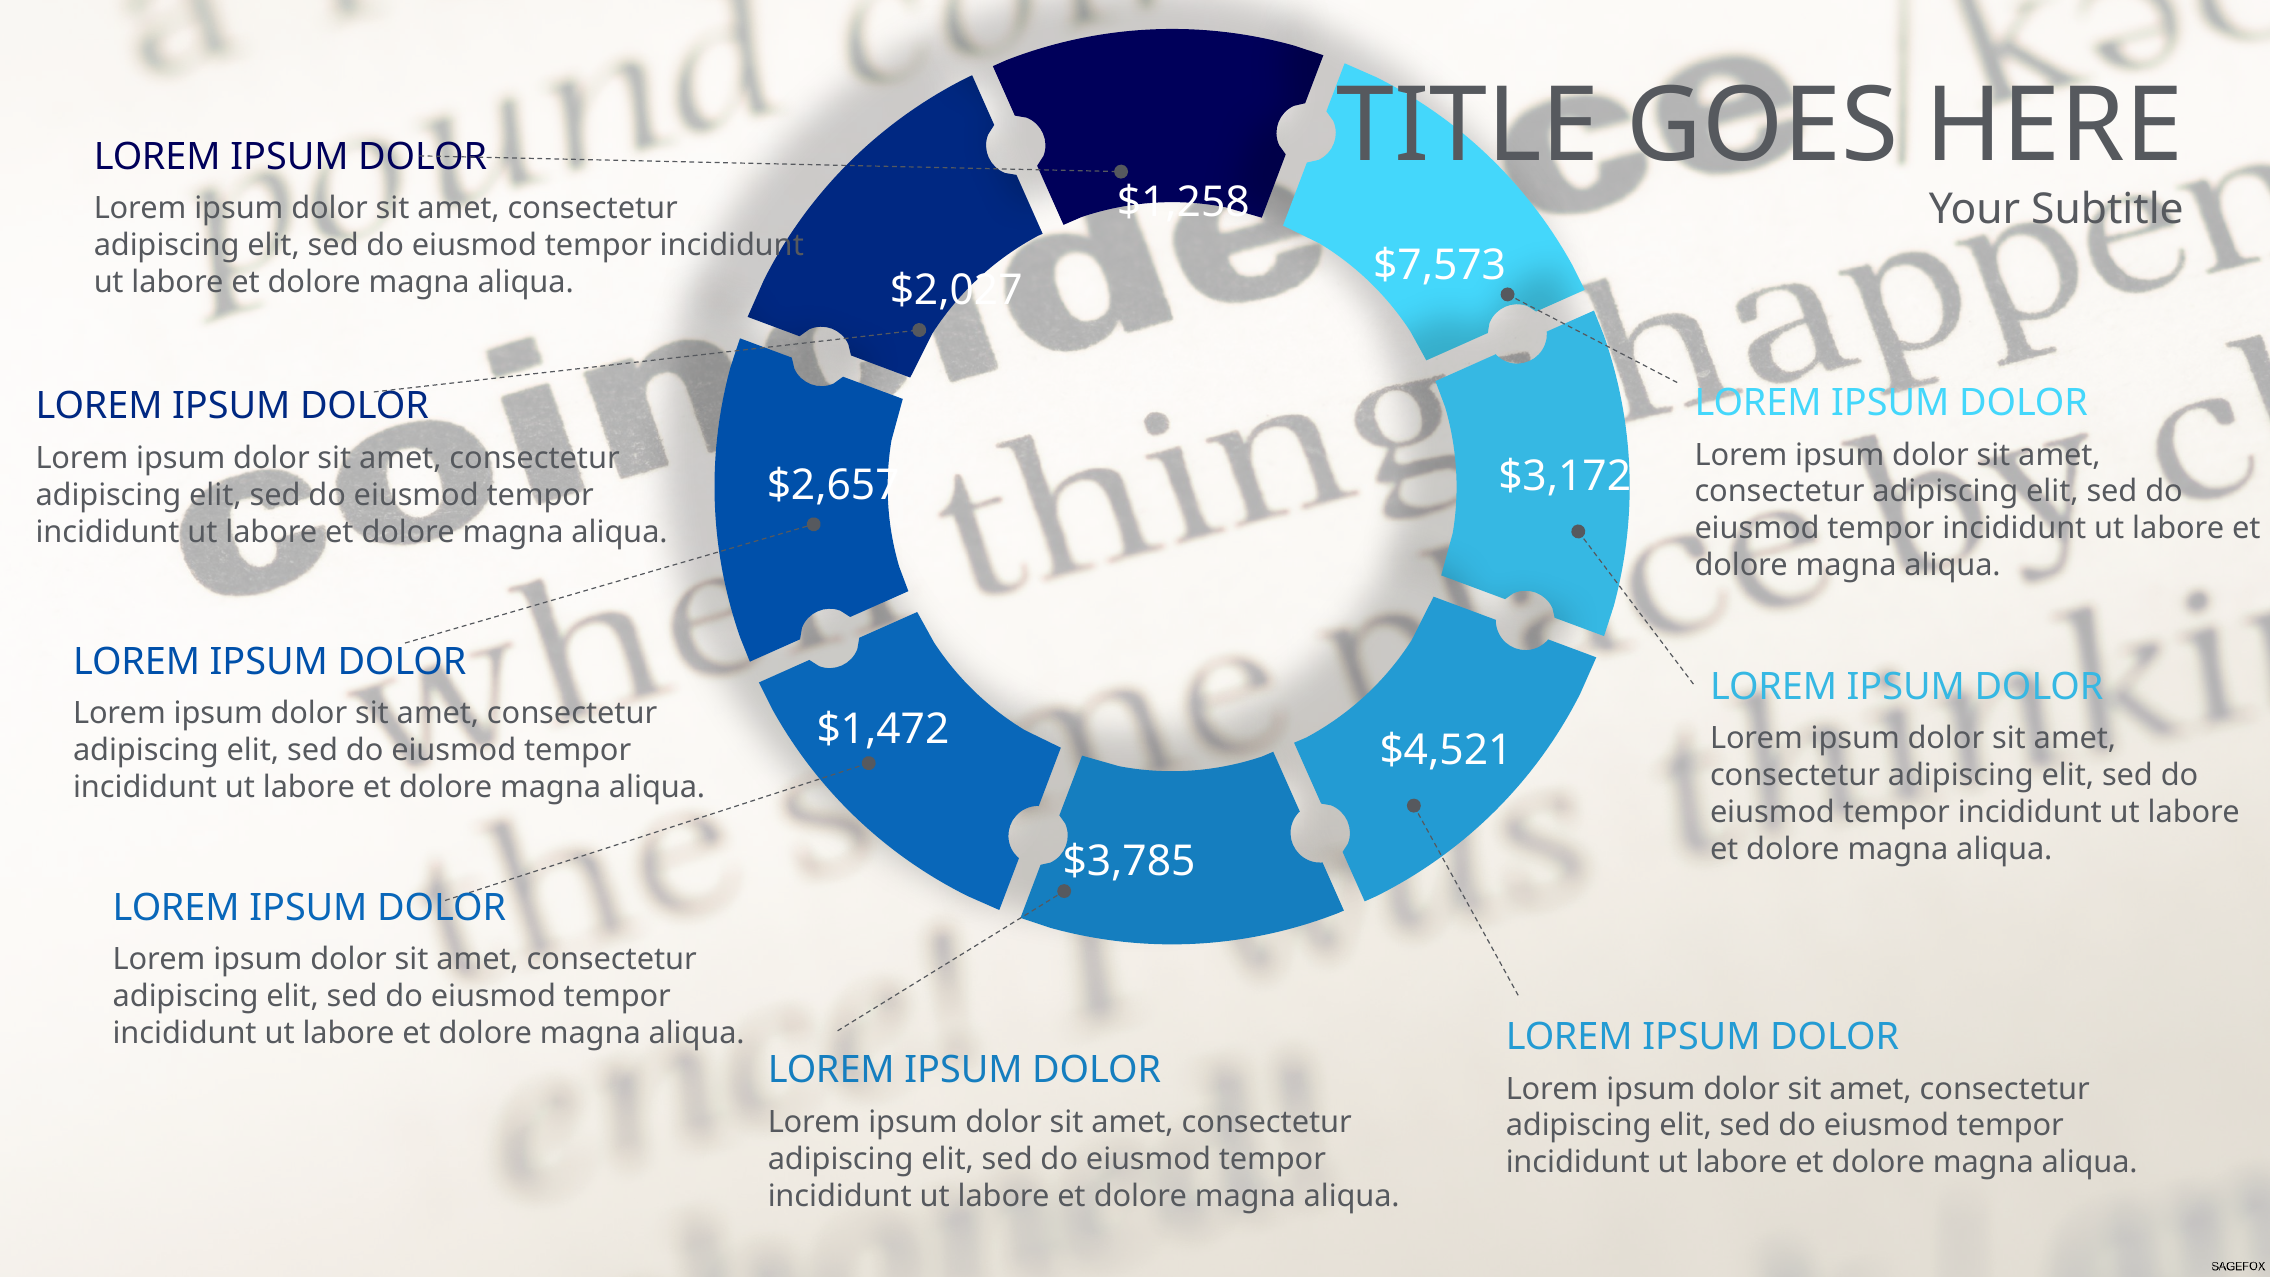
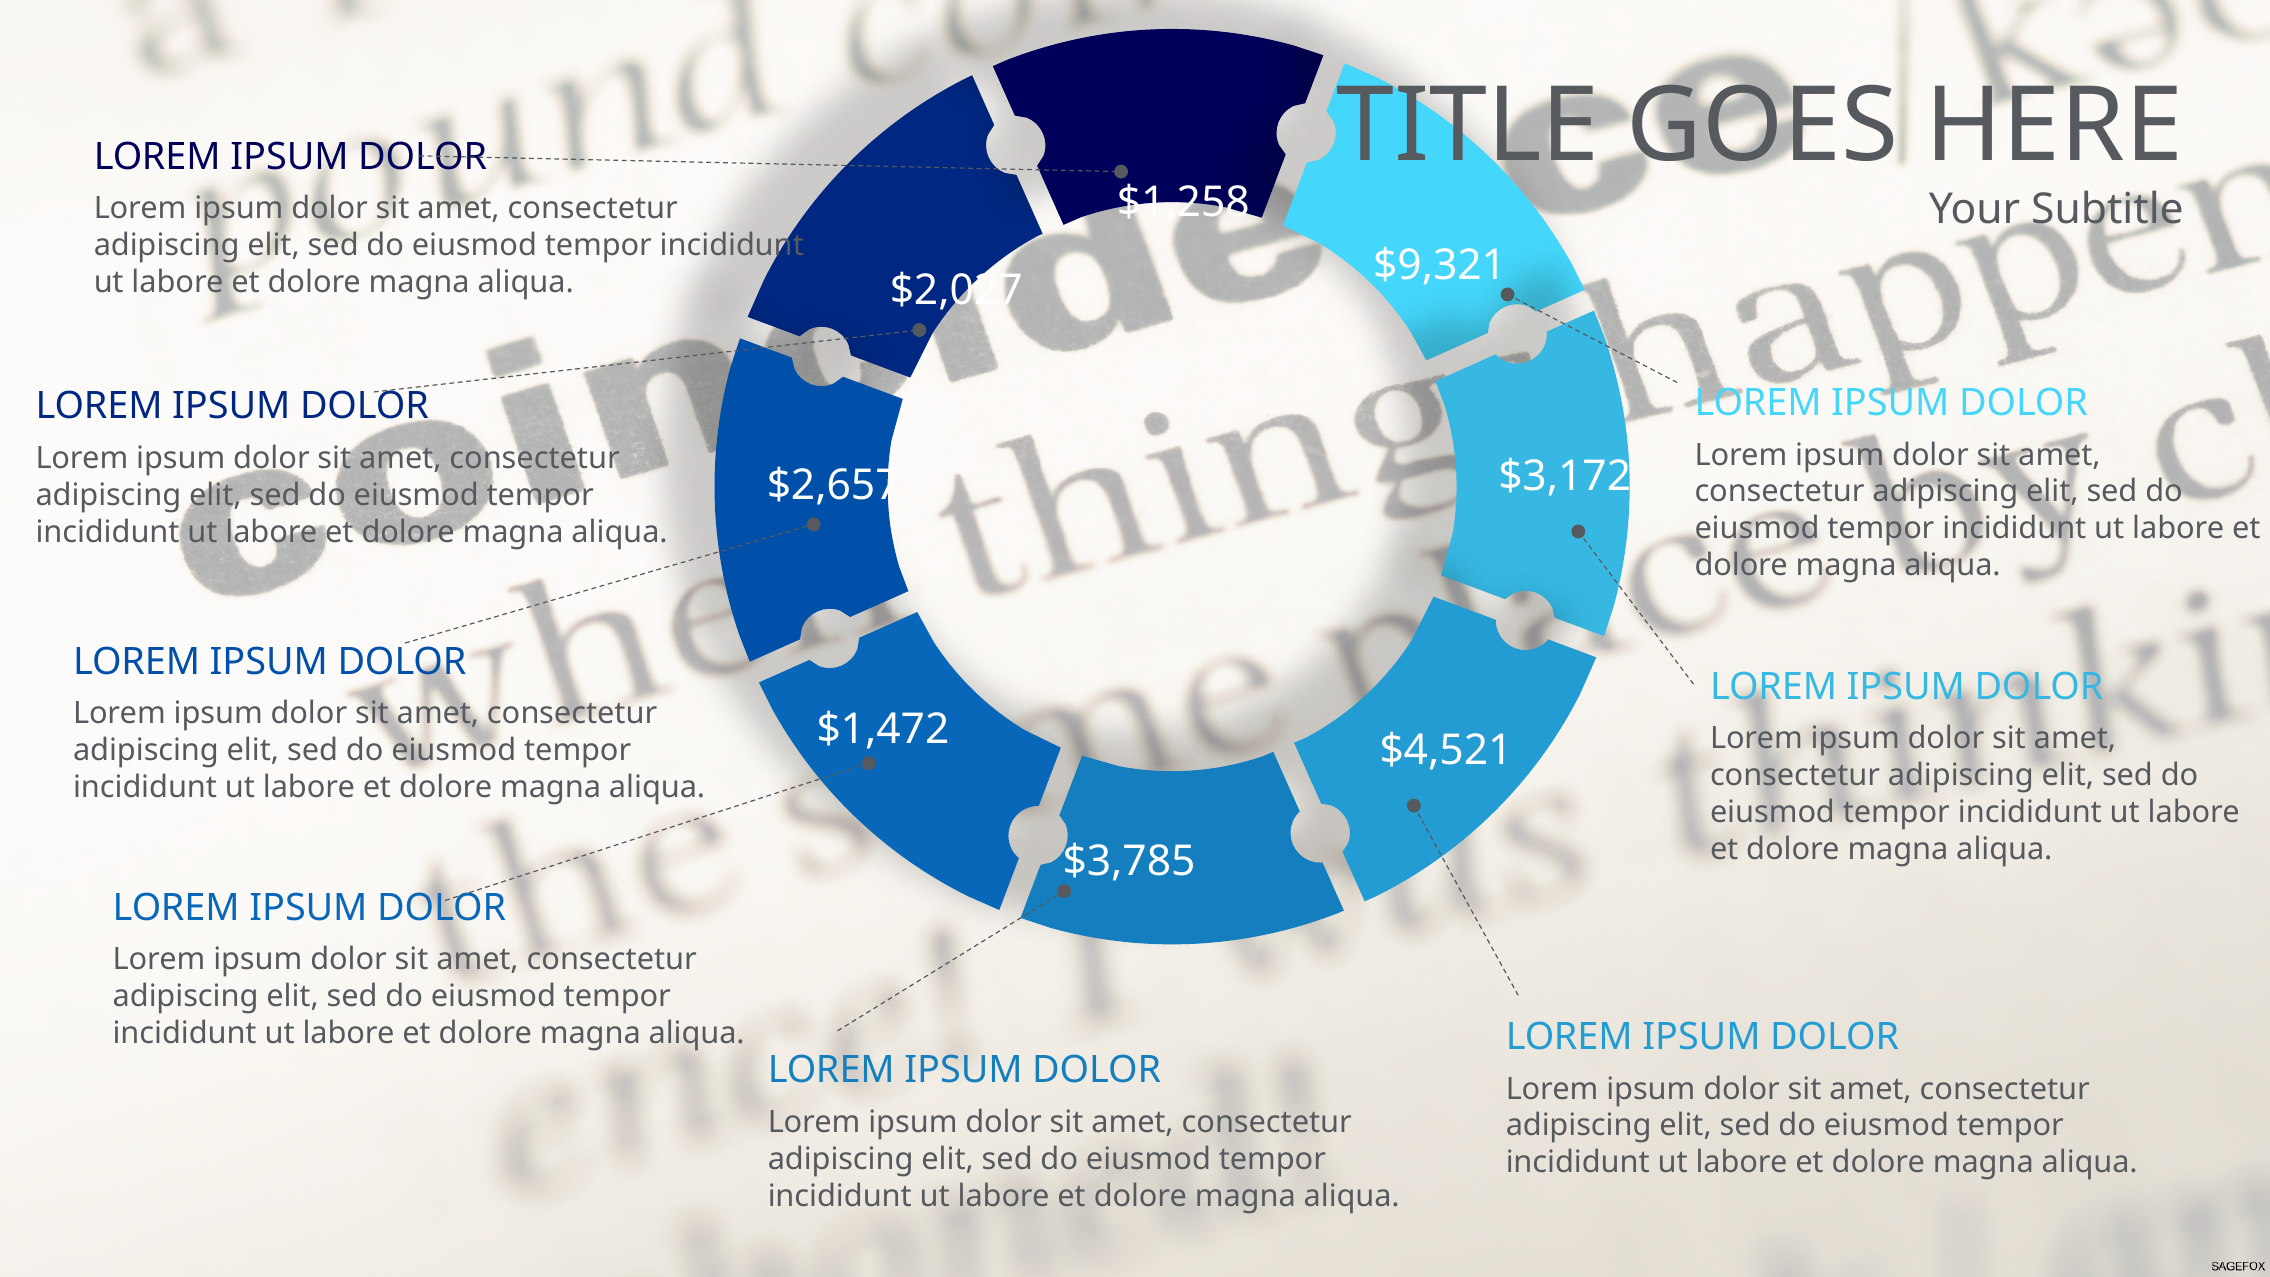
$7,573: $7,573 -> $9,321
